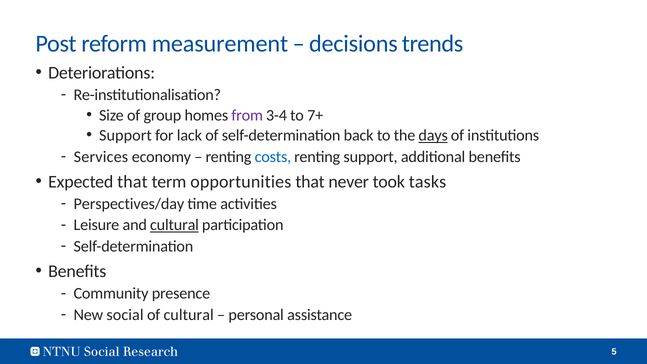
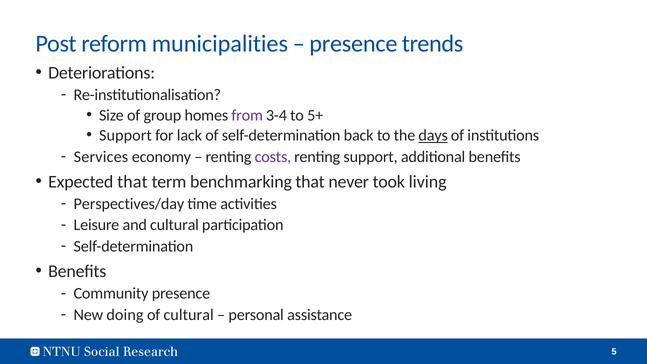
measurement: measurement -> municipalities
decisions at (353, 44): decisions -> presence
7+: 7+ -> 5+
costs colour: blue -> purple
opportunities: opportunities -> benchmarking
tasks: tasks -> living
cultural at (175, 225) underline: present -> none
social: social -> doing
